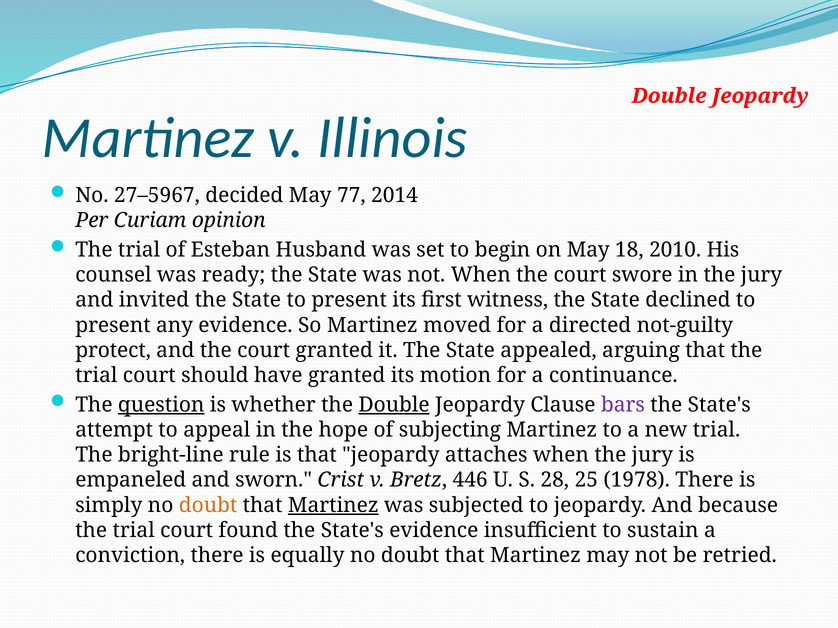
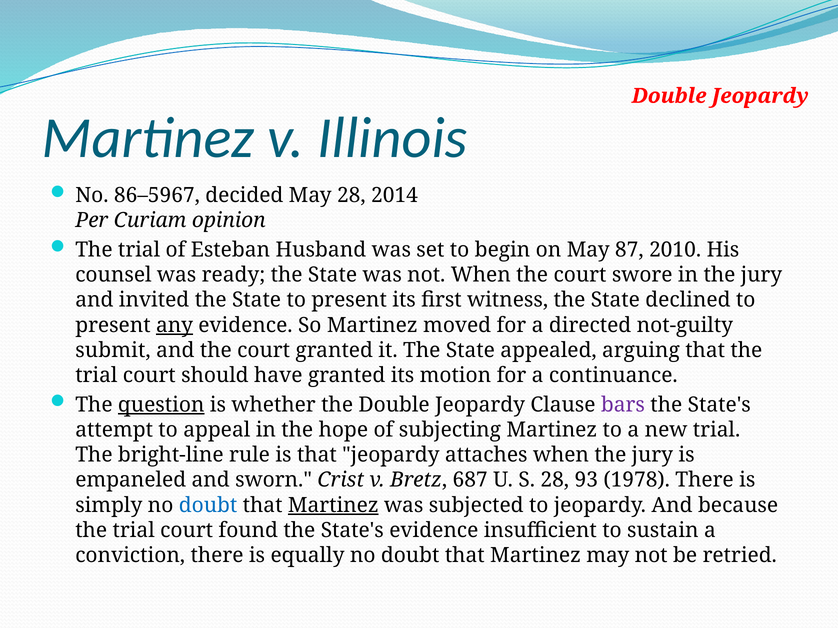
27–5967: 27–5967 -> 86–5967
May 77: 77 -> 28
18: 18 -> 87
any underline: none -> present
protect: protect -> submit
Double at (394, 405) underline: present -> none
446: 446 -> 687
25: 25 -> 93
doubt at (208, 506) colour: orange -> blue
